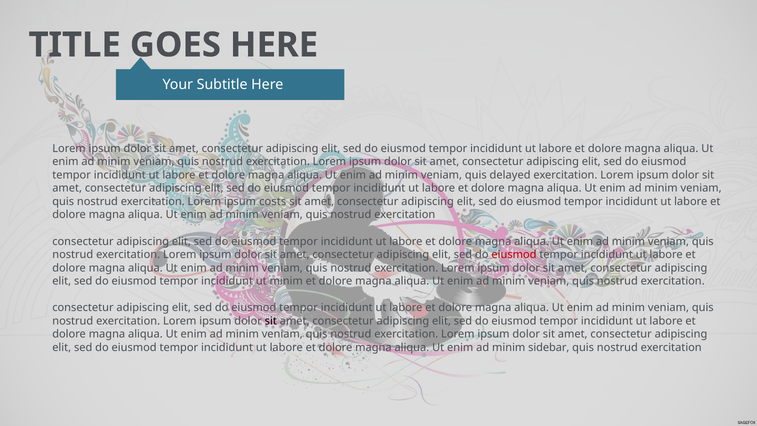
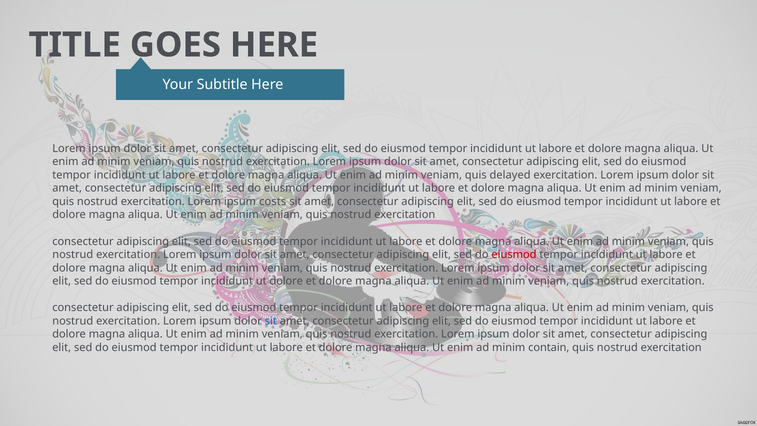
ut minim: minim -> dolore
sit at (271, 321) colour: black -> blue
sidebar: sidebar -> contain
